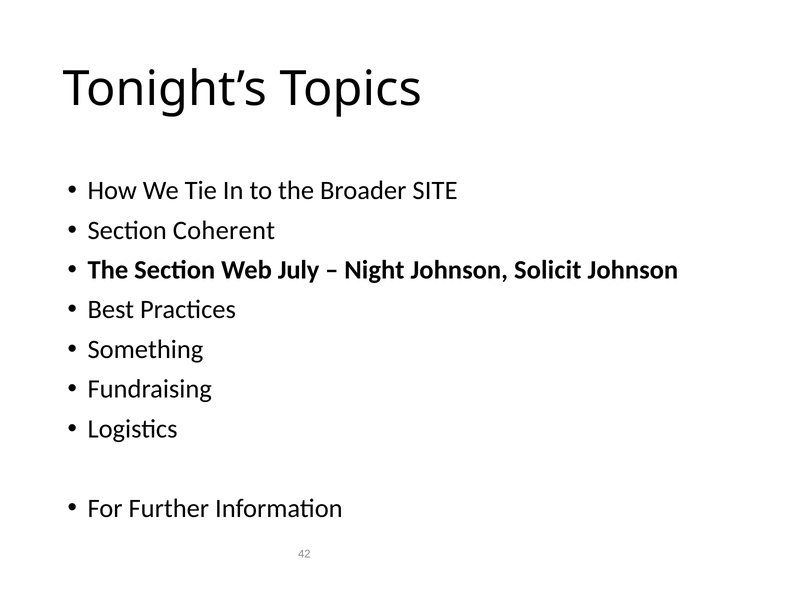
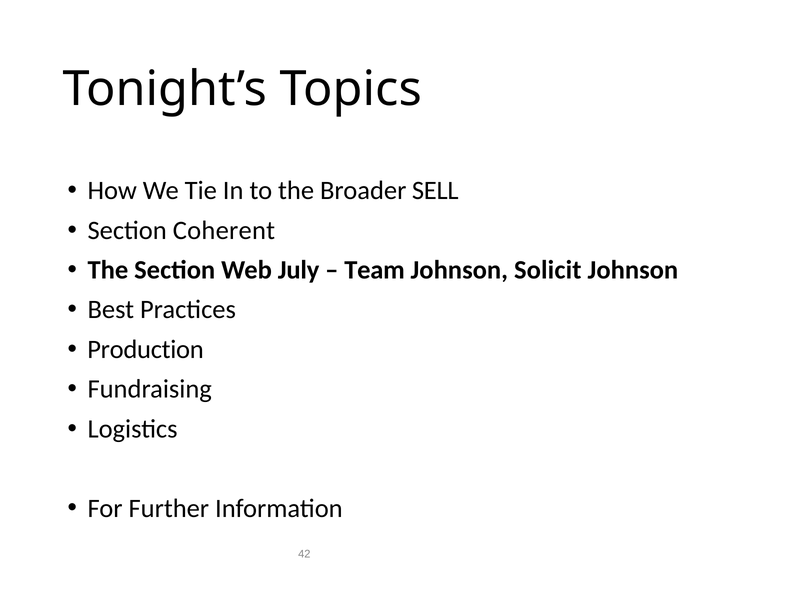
SITE: SITE -> SELL
Night: Night -> Team
Something: Something -> Production
